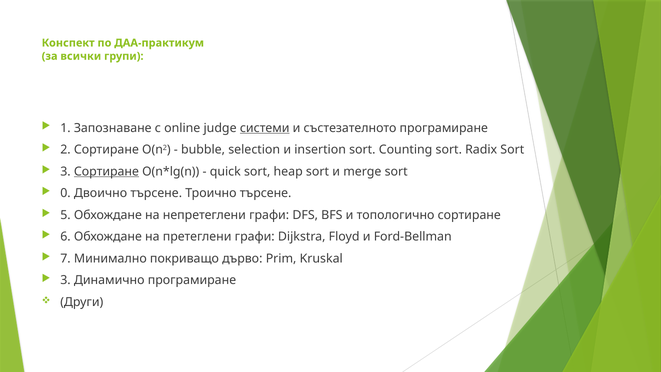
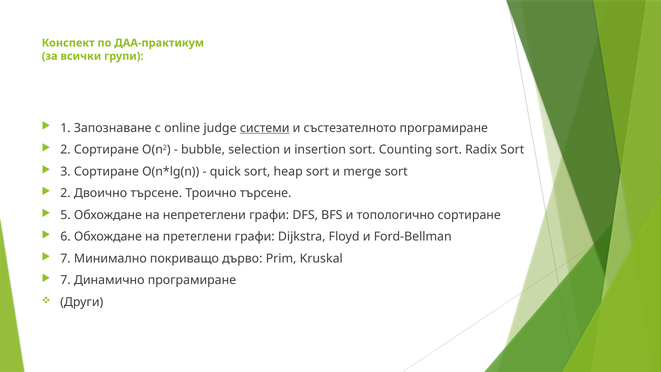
Сортиране at (106, 171) underline: present -> none
0 at (65, 193): 0 -> 2
3 at (65, 280): 3 -> 7
